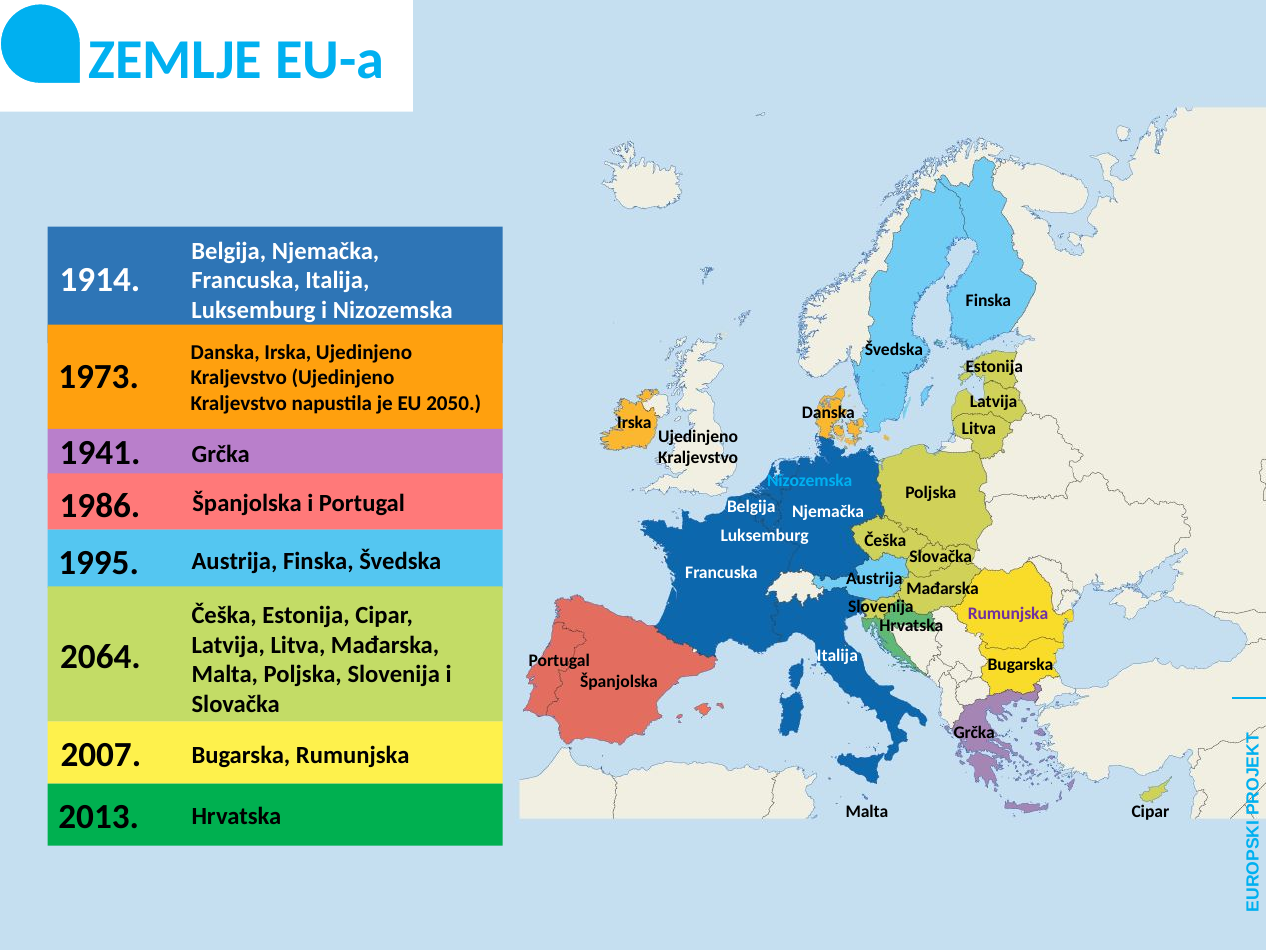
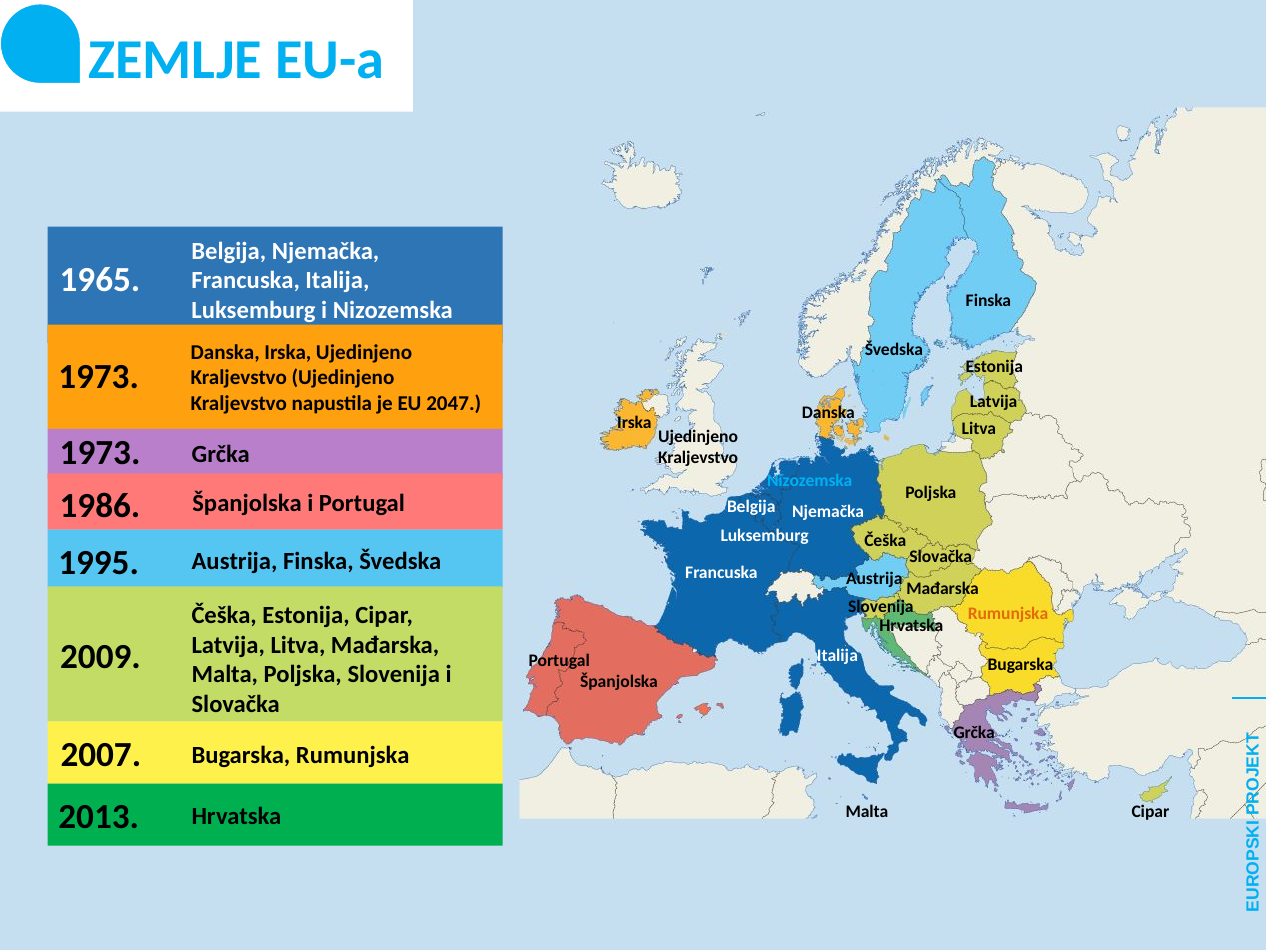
1914: 1914 -> 1965
2050: 2050 -> 2047
1941 at (100, 452): 1941 -> 1973
Rumunjska at (1008, 614) colour: purple -> orange
2064: 2064 -> 2009
